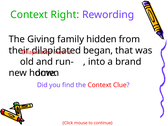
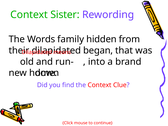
Right: Right -> Sister
Giving: Giving -> Words
